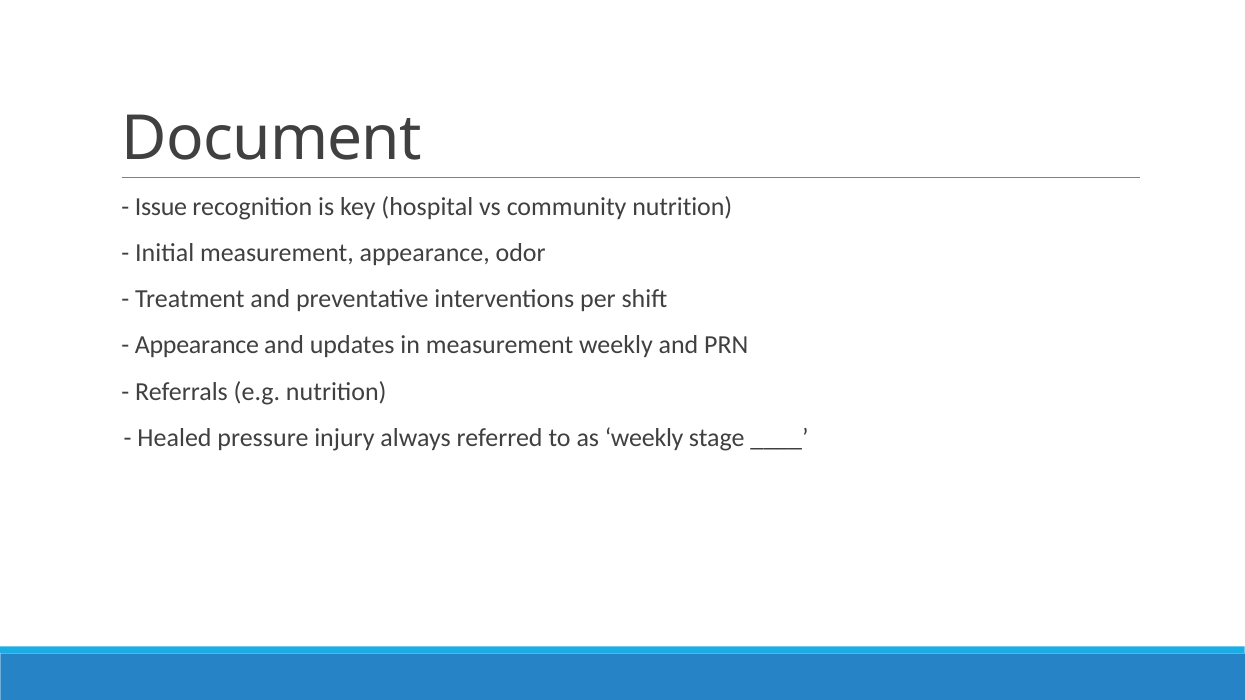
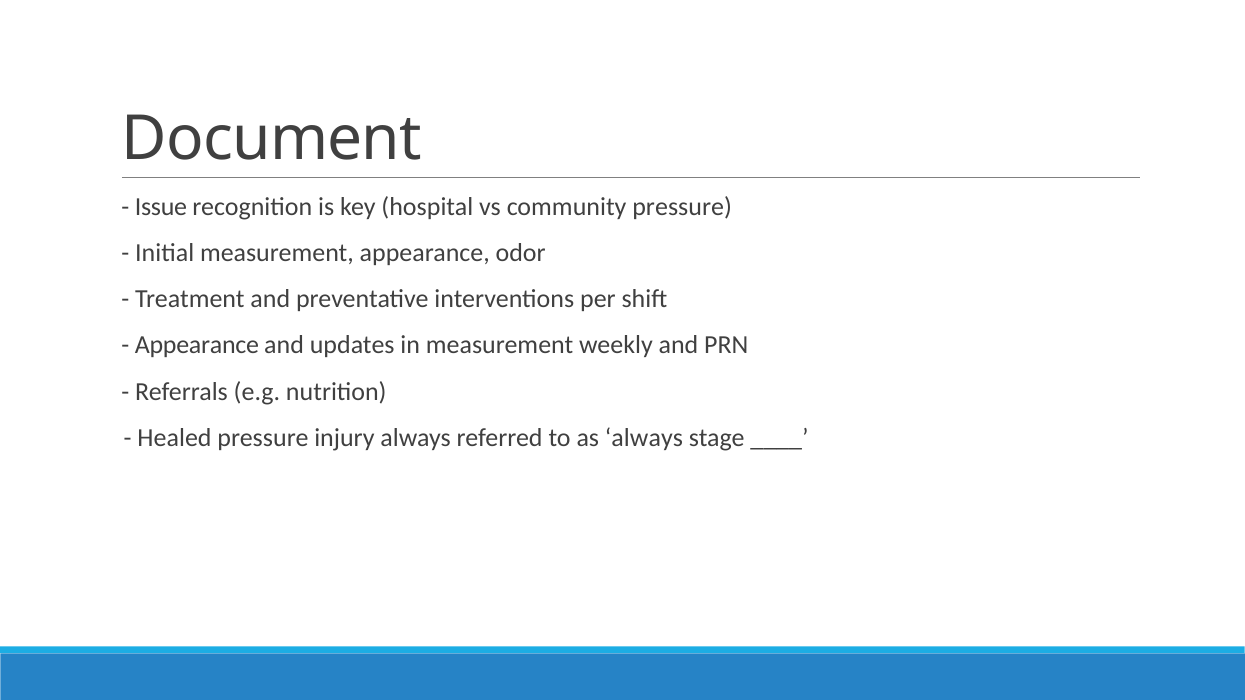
community nutrition: nutrition -> pressure
as weekly: weekly -> always
